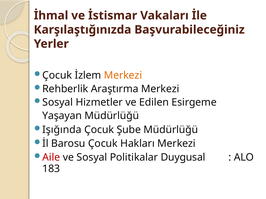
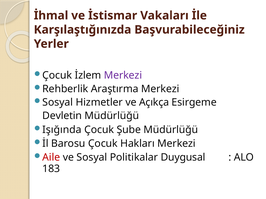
Merkezi at (123, 76) colour: orange -> purple
Edilen: Edilen -> Açıkça
Yaşayan: Yaşayan -> Devletin
